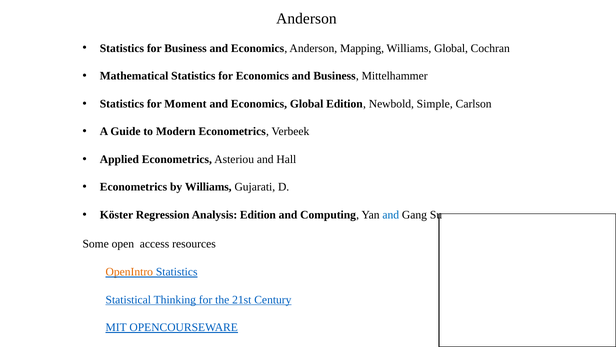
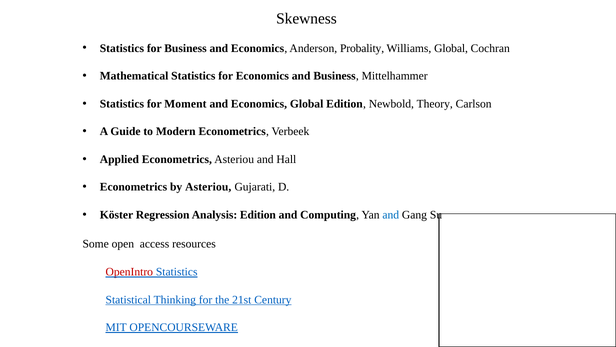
Anderson at (306, 18): Anderson -> Skewness
Mapping: Mapping -> Probality
Simple: Simple -> Theory
by Williams: Williams -> Asteriou
OpenIntro colour: orange -> red
